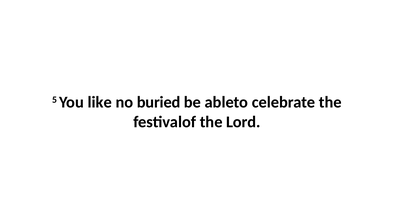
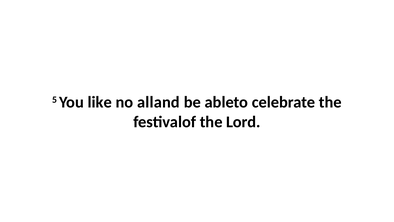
buried: buried -> alland
